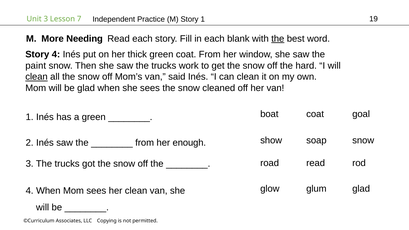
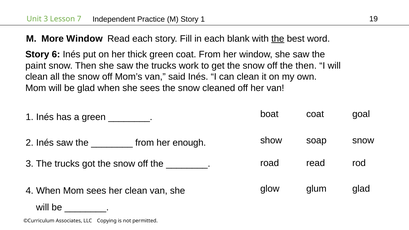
More Needing: Needing -> Window
Story 4: 4 -> 6
the hard: hard -> then
clean at (37, 77) underline: present -> none
